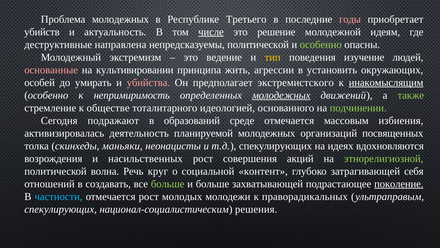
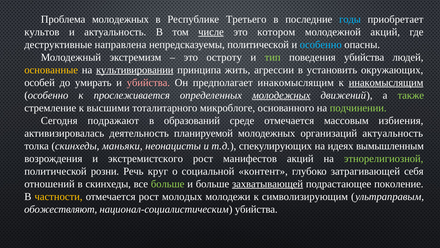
годы colour: pink -> light blue
убийств: убийств -> культов
решение: решение -> котором
молодежной идеям: идеям -> акций
особенно at (321, 45) colour: light green -> light blue
ведение: ведение -> остроту
тип colour: yellow -> light green
поведения изучение: изучение -> убийства
основанные colour: pink -> yellow
культивировании underline: none -> present
предполагает экстремистского: экстремистского -> инакомыслящим
непримиримость: непримиримость -> прослеживается
обществе: обществе -> высшими
идеологией: идеологией -> микроблоге
организаций посвященных: посвященных -> актуальность
вдохновляются: вдохновляются -> вымышленным
насильственных: насильственных -> экстремистского
совершения: совершения -> манифестов
волна: волна -> розни
в создавать: создавать -> скинхеды
захватывающей underline: none -> present
поколение underline: present -> none
частности colour: light blue -> yellow
праворадикальных: праворадикальных -> символизирующим
спекулирующих at (61, 209): спекулирующих -> обожествляют
национал-социалистическим решения: решения -> убийства
